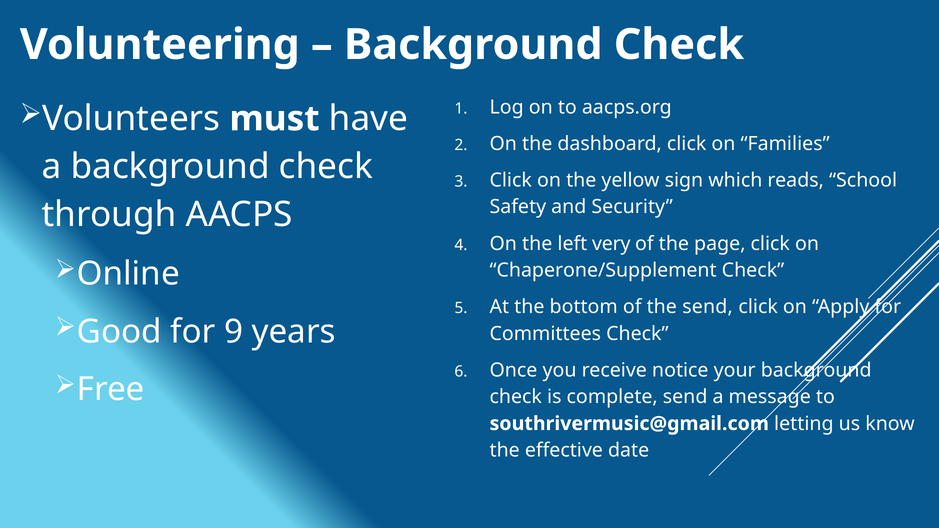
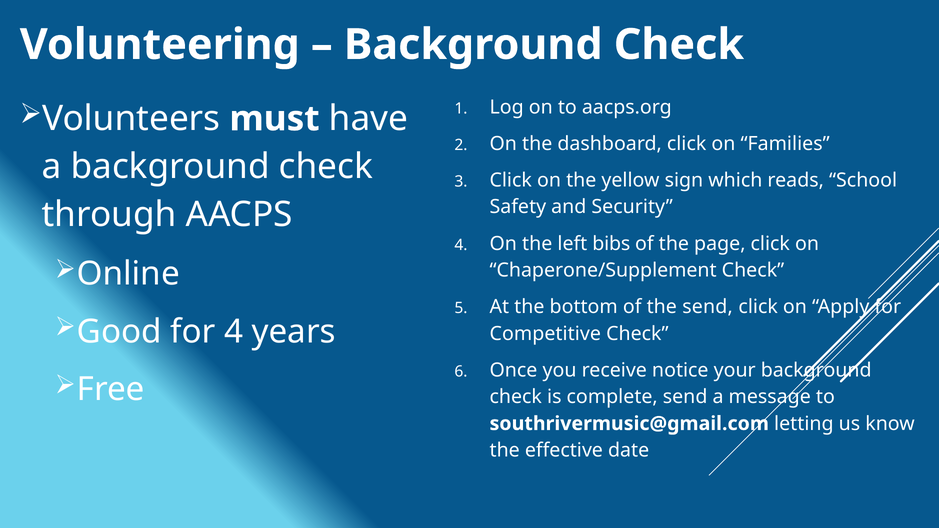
very: very -> bibs
for 9: 9 -> 4
Committees: Committees -> Competitive
